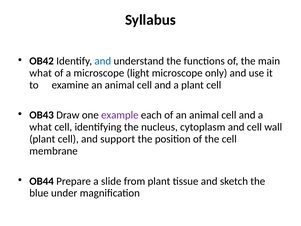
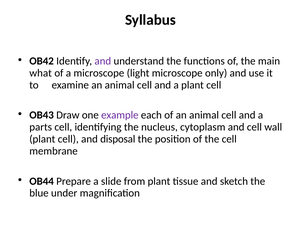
and at (103, 61) colour: blue -> purple
what at (41, 127): what -> parts
support: support -> disposal
